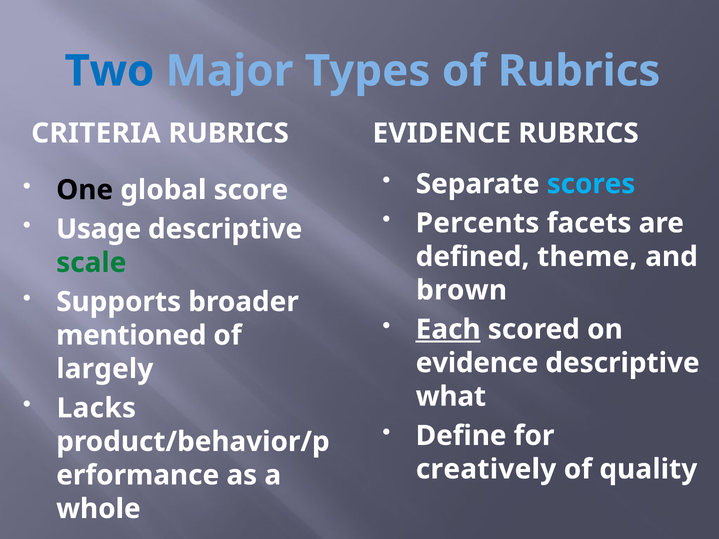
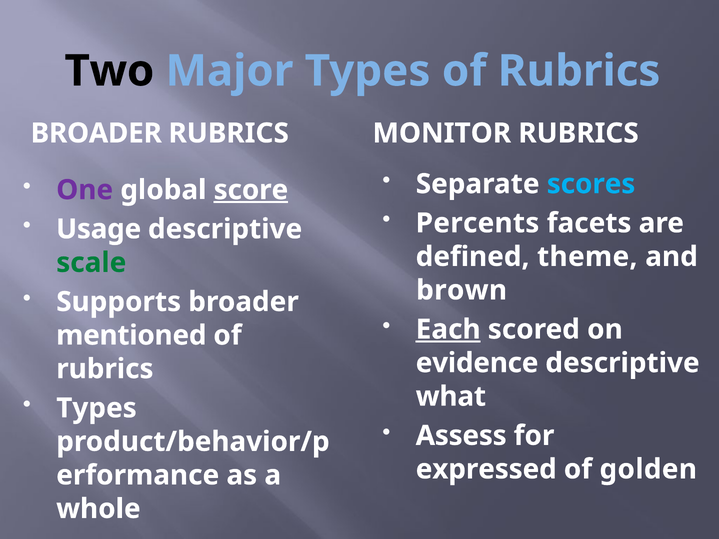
Two colour: blue -> black
CRITERIA at (96, 133): CRITERIA -> BROADER
RUBRICS EVIDENCE: EVIDENCE -> MONITOR
One colour: black -> purple
score underline: none -> present
largely at (105, 369): largely -> rubrics
Lacks at (96, 408): Lacks -> Types
Define: Define -> Assess
creatively: creatively -> expressed
quality: quality -> golden
